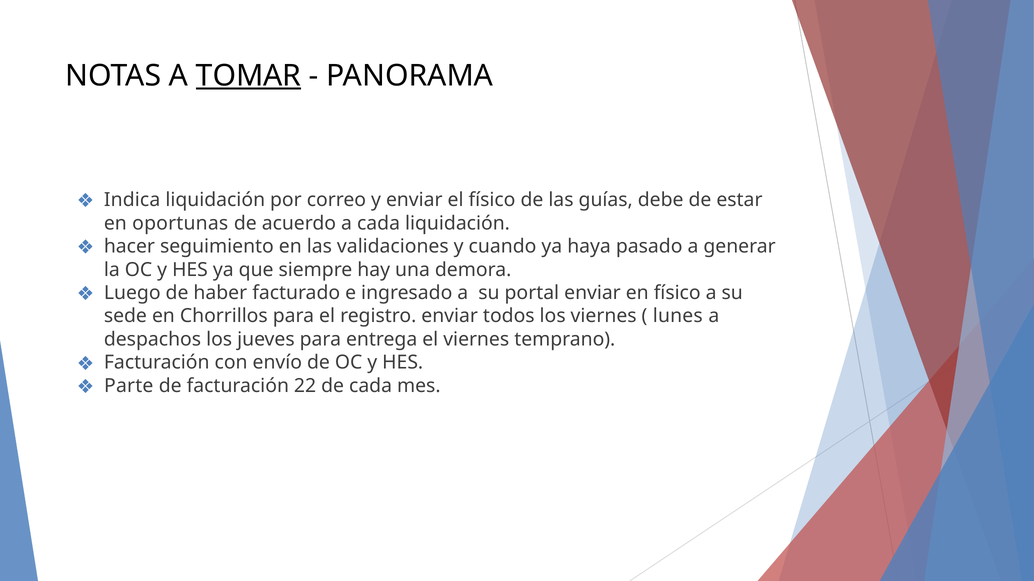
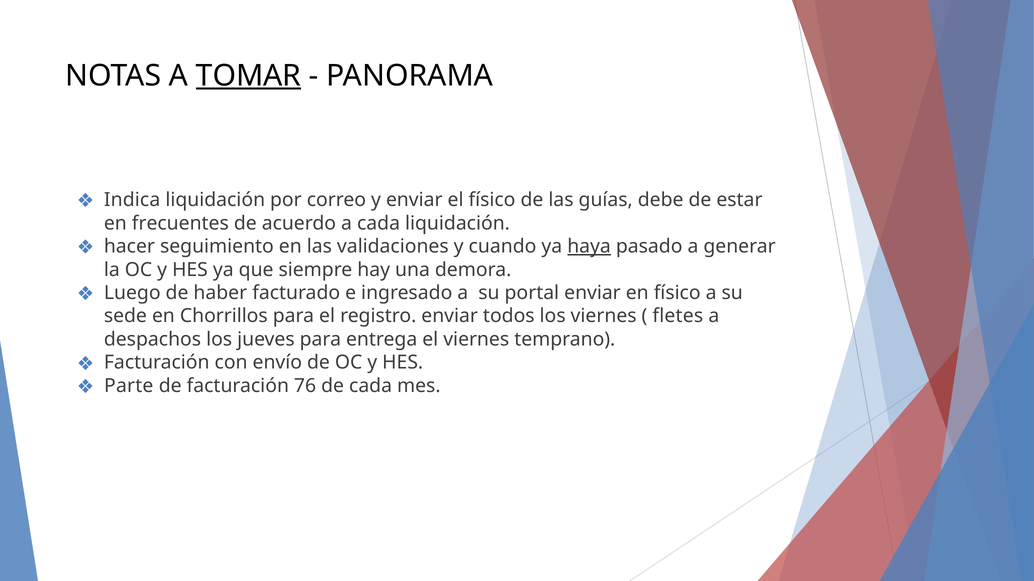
oportunas: oportunas -> frecuentes
haya underline: none -> present
lunes: lunes -> fletes
22: 22 -> 76
